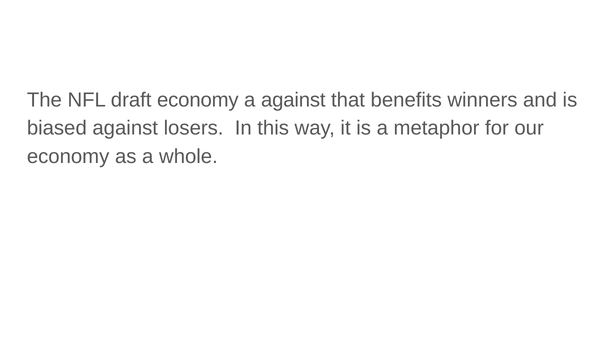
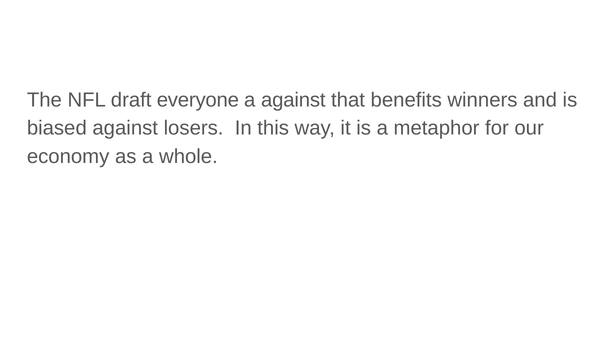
draft economy: economy -> everyone
